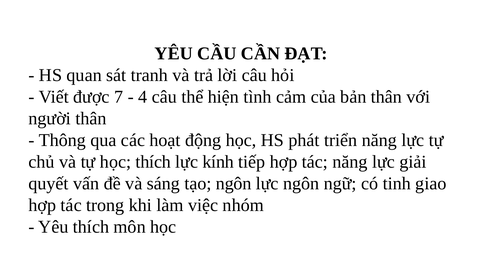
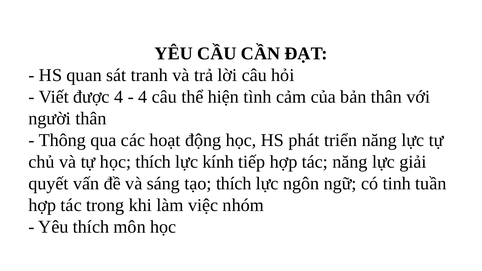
được 7: 7 -> 4
tạo ngôn: ngôn -> thích
giao: giao -> tuần
